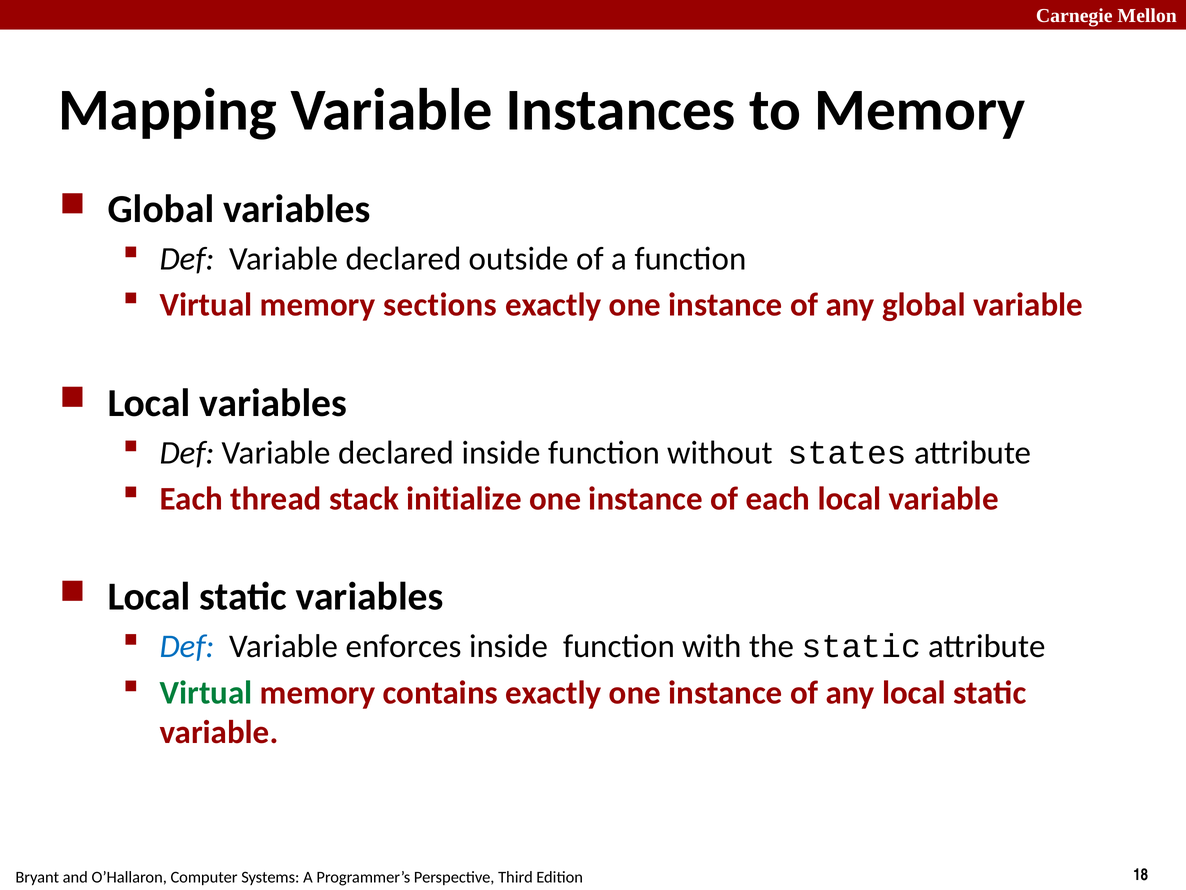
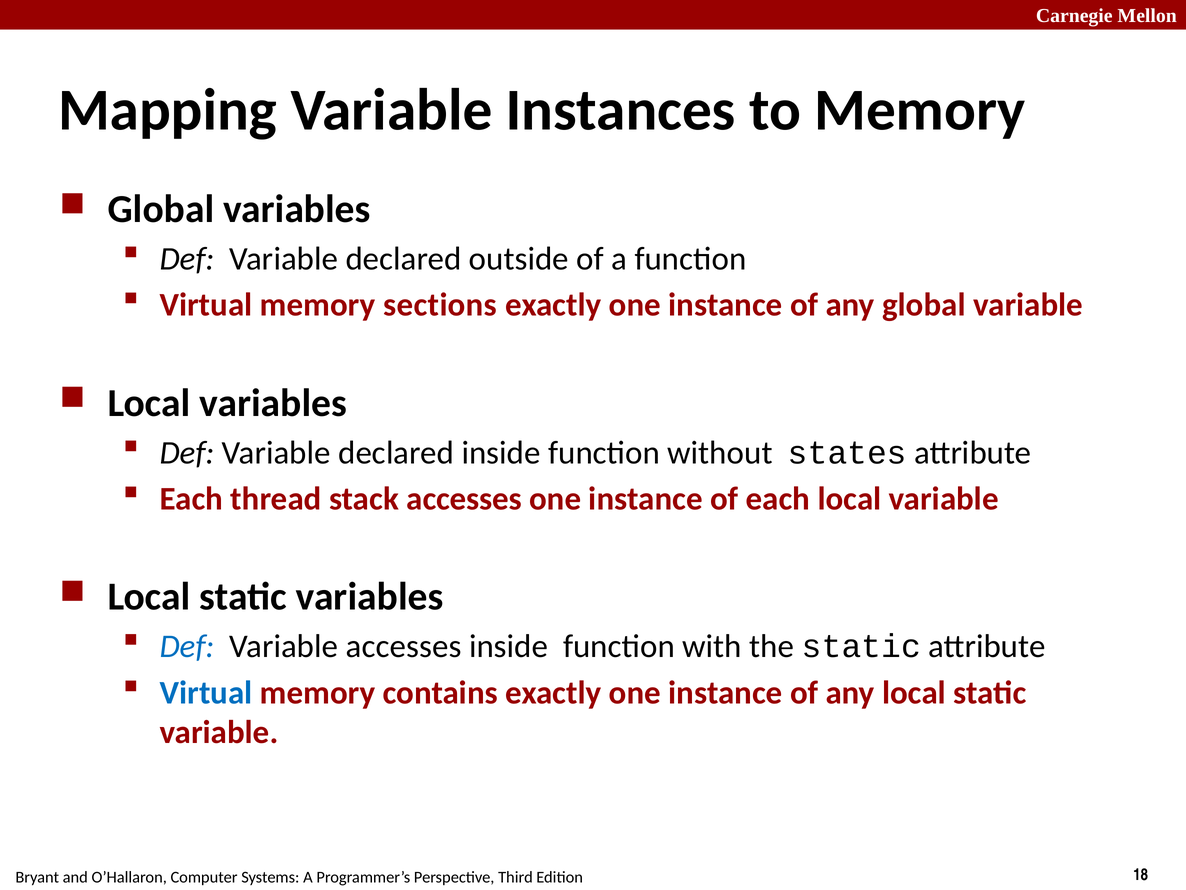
stack initialize: initialize -> accesses
Variable enforces: enforces -> accesses
Virtual at (206, 692) colour: green -> blue
